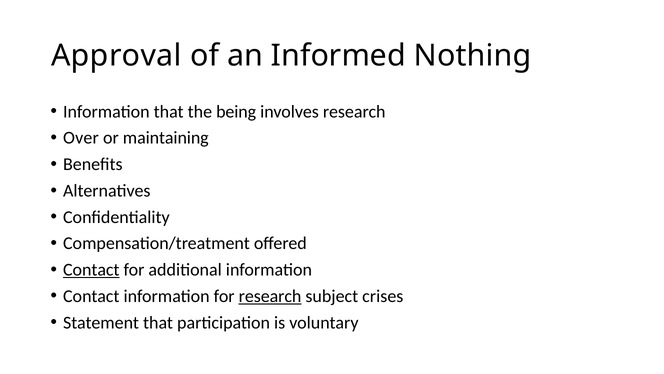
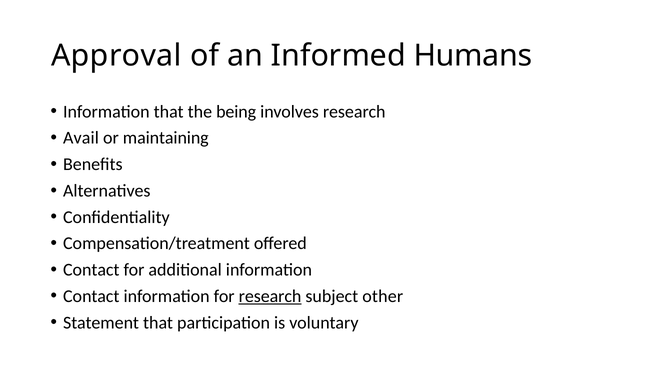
Nothing: Nothing -> Humans
Over: Over -> Avail
Contact at (91, 269) underline: present -> none
crises: crises -> other
